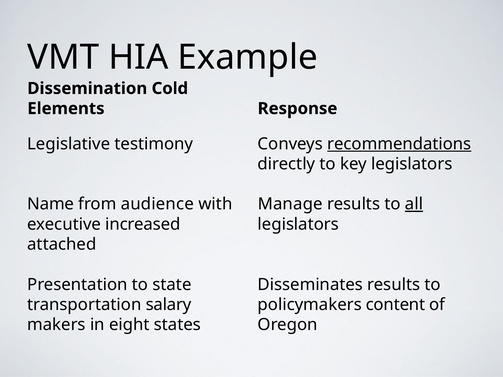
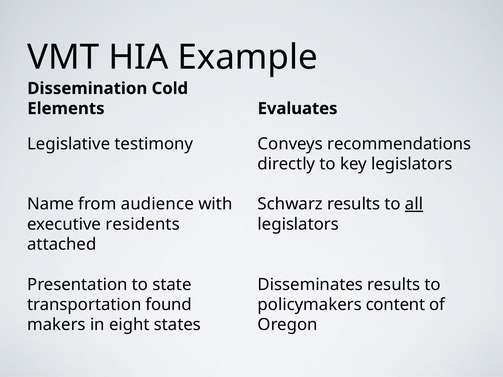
Response: Response -> Evaluates
recommendations underline: present -> none
Manage: Manage -> Schwarz
increased: increased -> residents
salary: salary -> found
